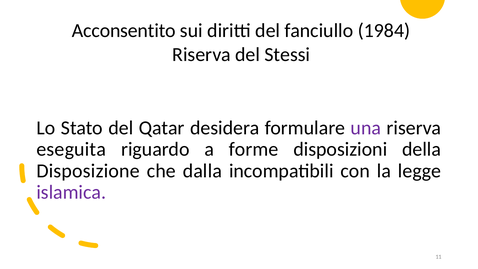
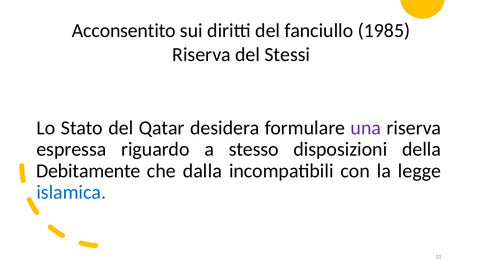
1984: 1984 -> 1985
eseguita: eseguita -> espressa
forme: forme -> stesso
Disposizione: Disposizione -> Debitamente
islamica colour: purple -> blue
